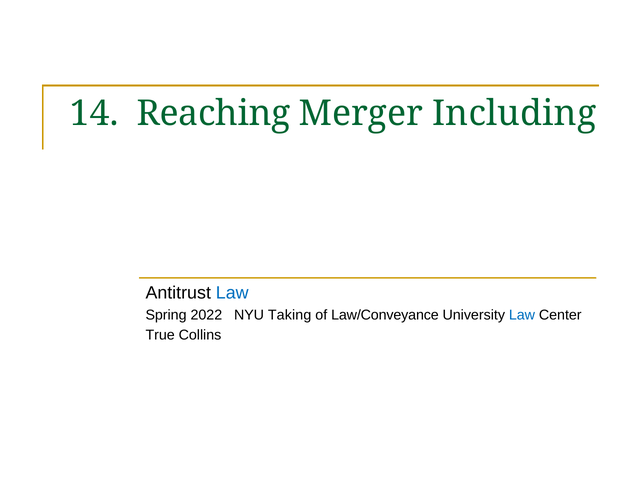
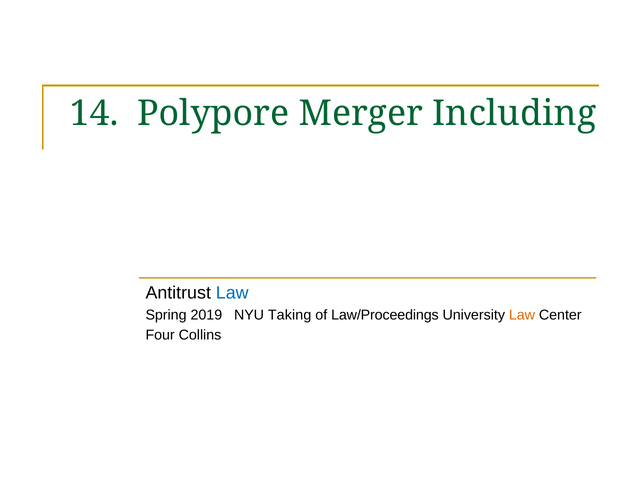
Reaching: Reaching -> Polypore
2022: 2022 -> 2019
Law/Conveyance: Law/Conveyance -> Law/Proceedings
Law at (522, 315) colour: blue -> orange
True: True -> Four
